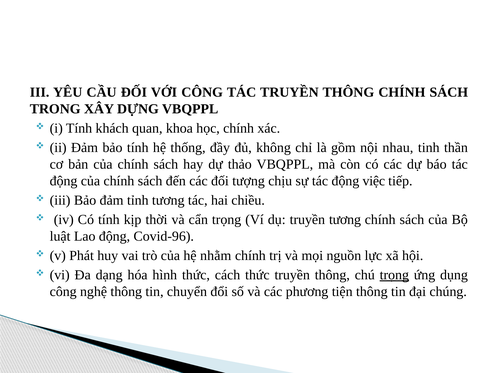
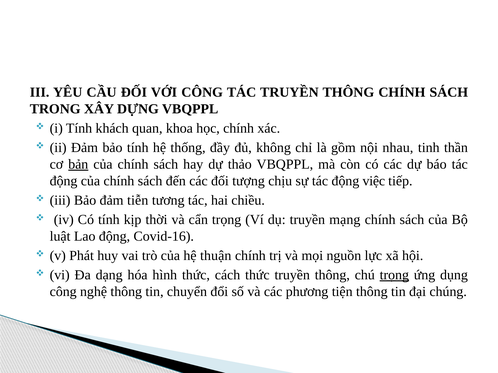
bản underline: none -> present
tỉnh: tỉnh -> tiễn
truyền tương: tương -> mạng
Covid-96: Covid-96 -> Covid-16
nhằm: nhằm -> thuận
